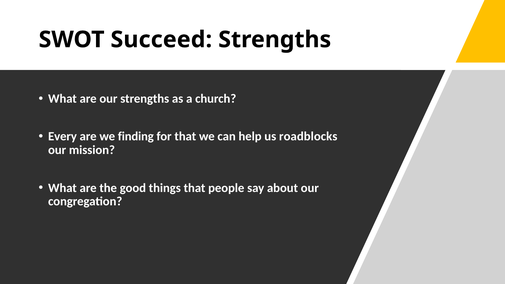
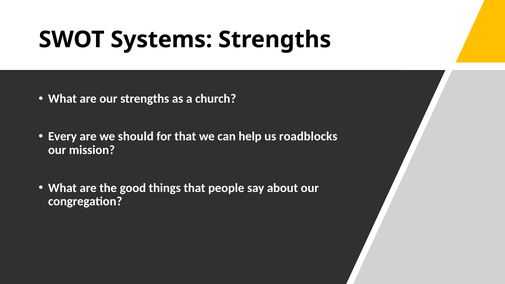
Succeed: Succeed -> Systems
finding: finding -> should
